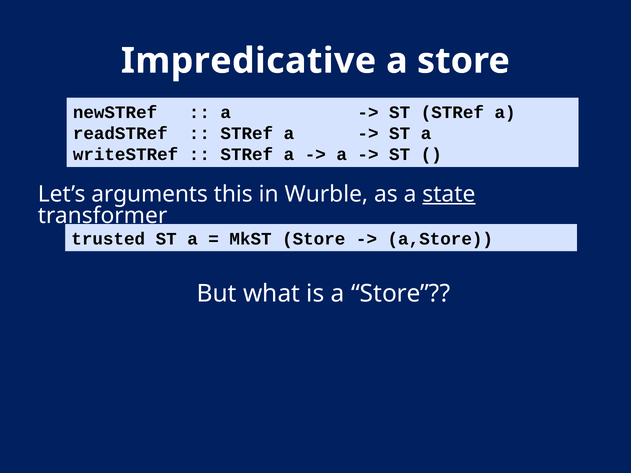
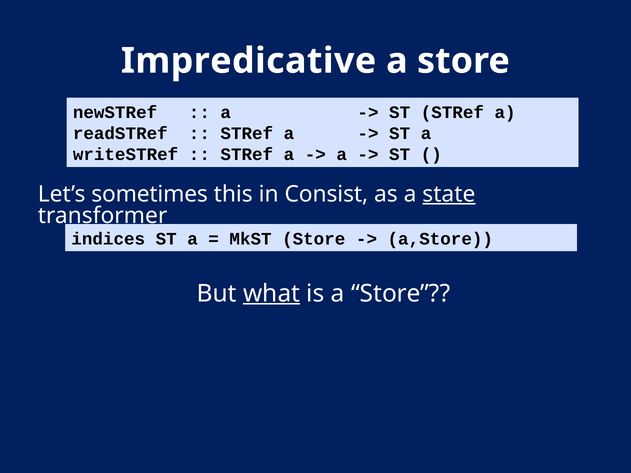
arguments: arguments -> sometimes
Wurble: Wurble -> Consist
trusted: trusted -> indices
what underline: none -> present
